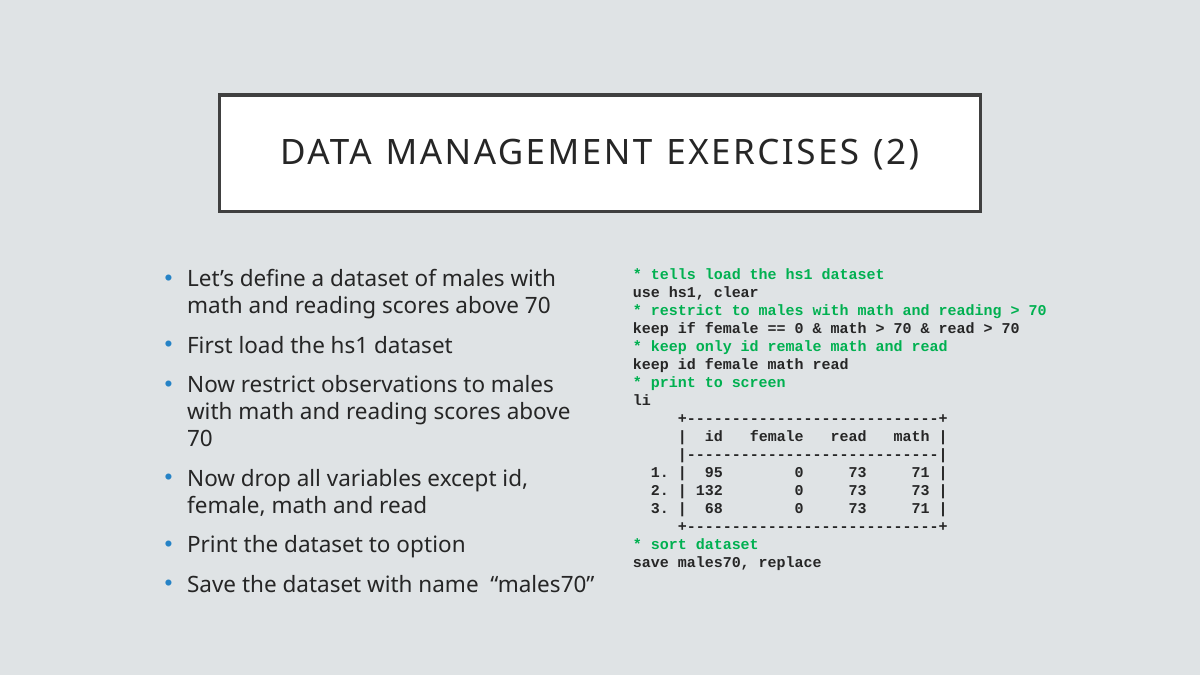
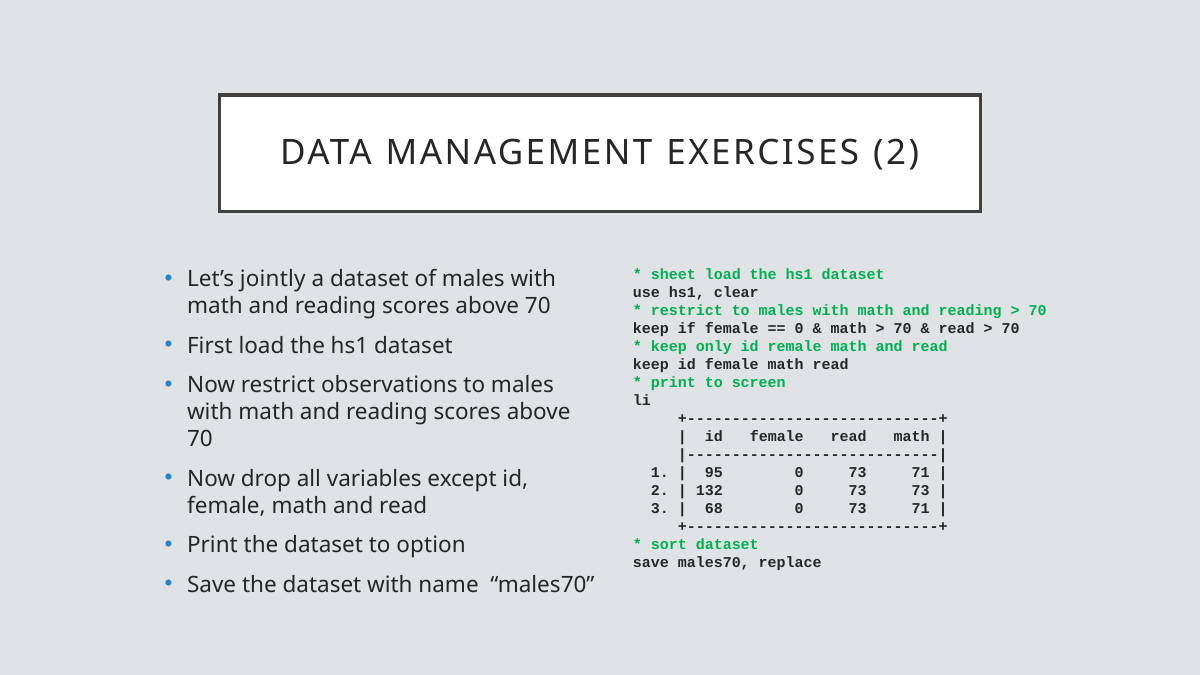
define: define -> jointly
tells: tells -> sheet
